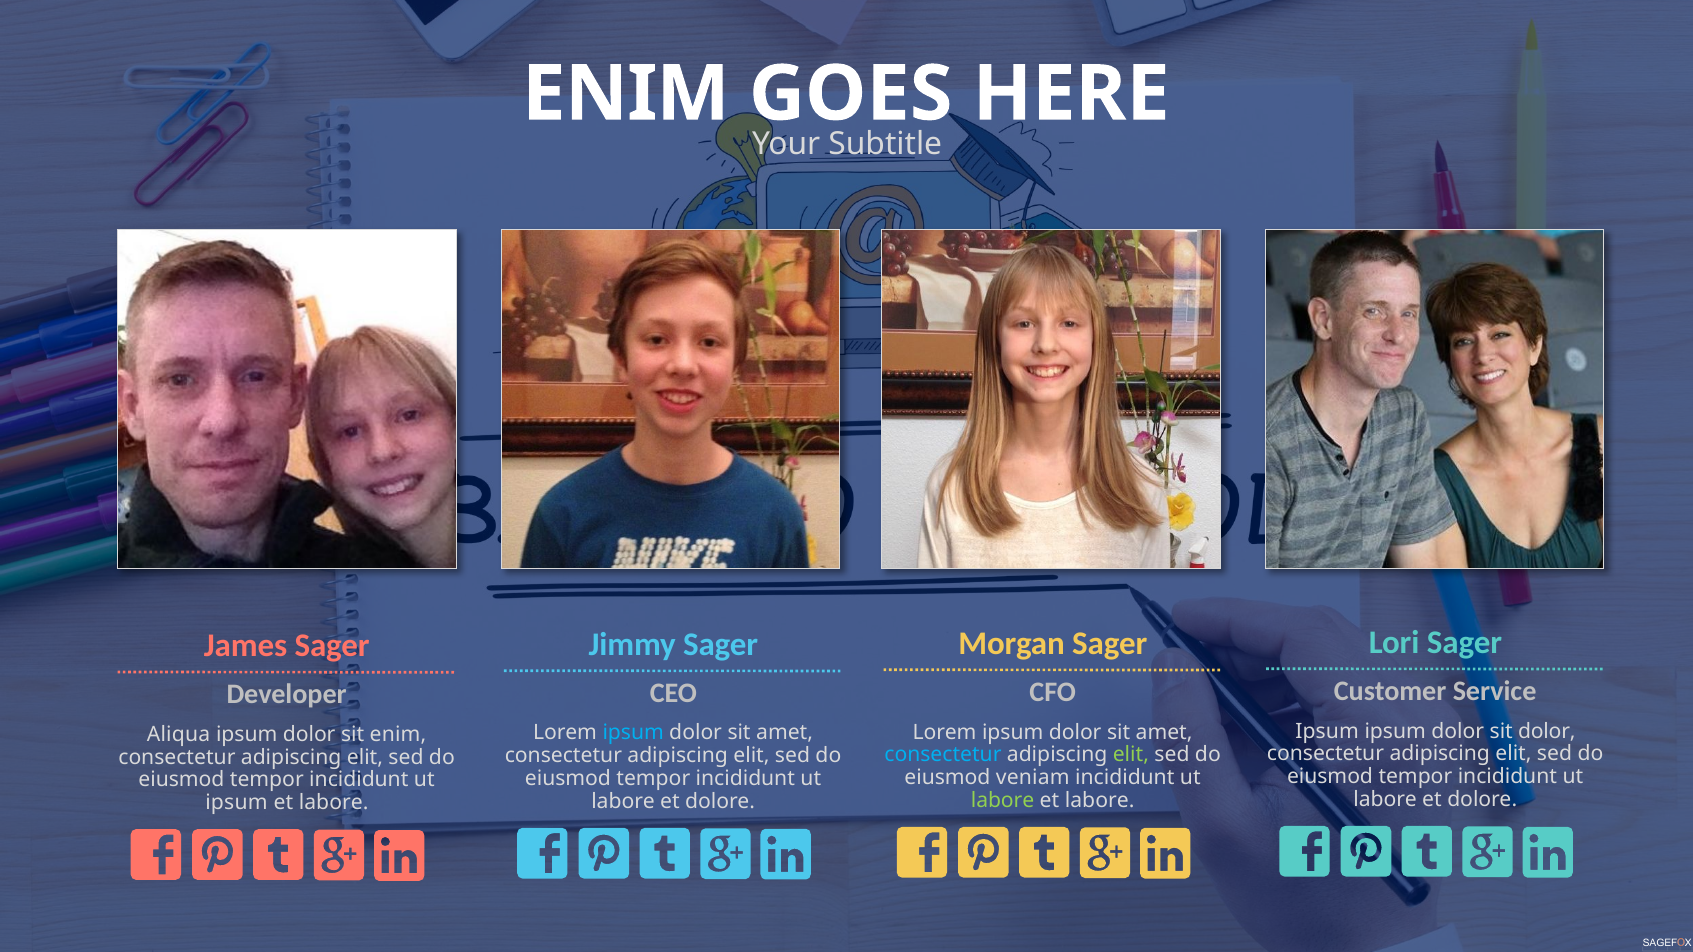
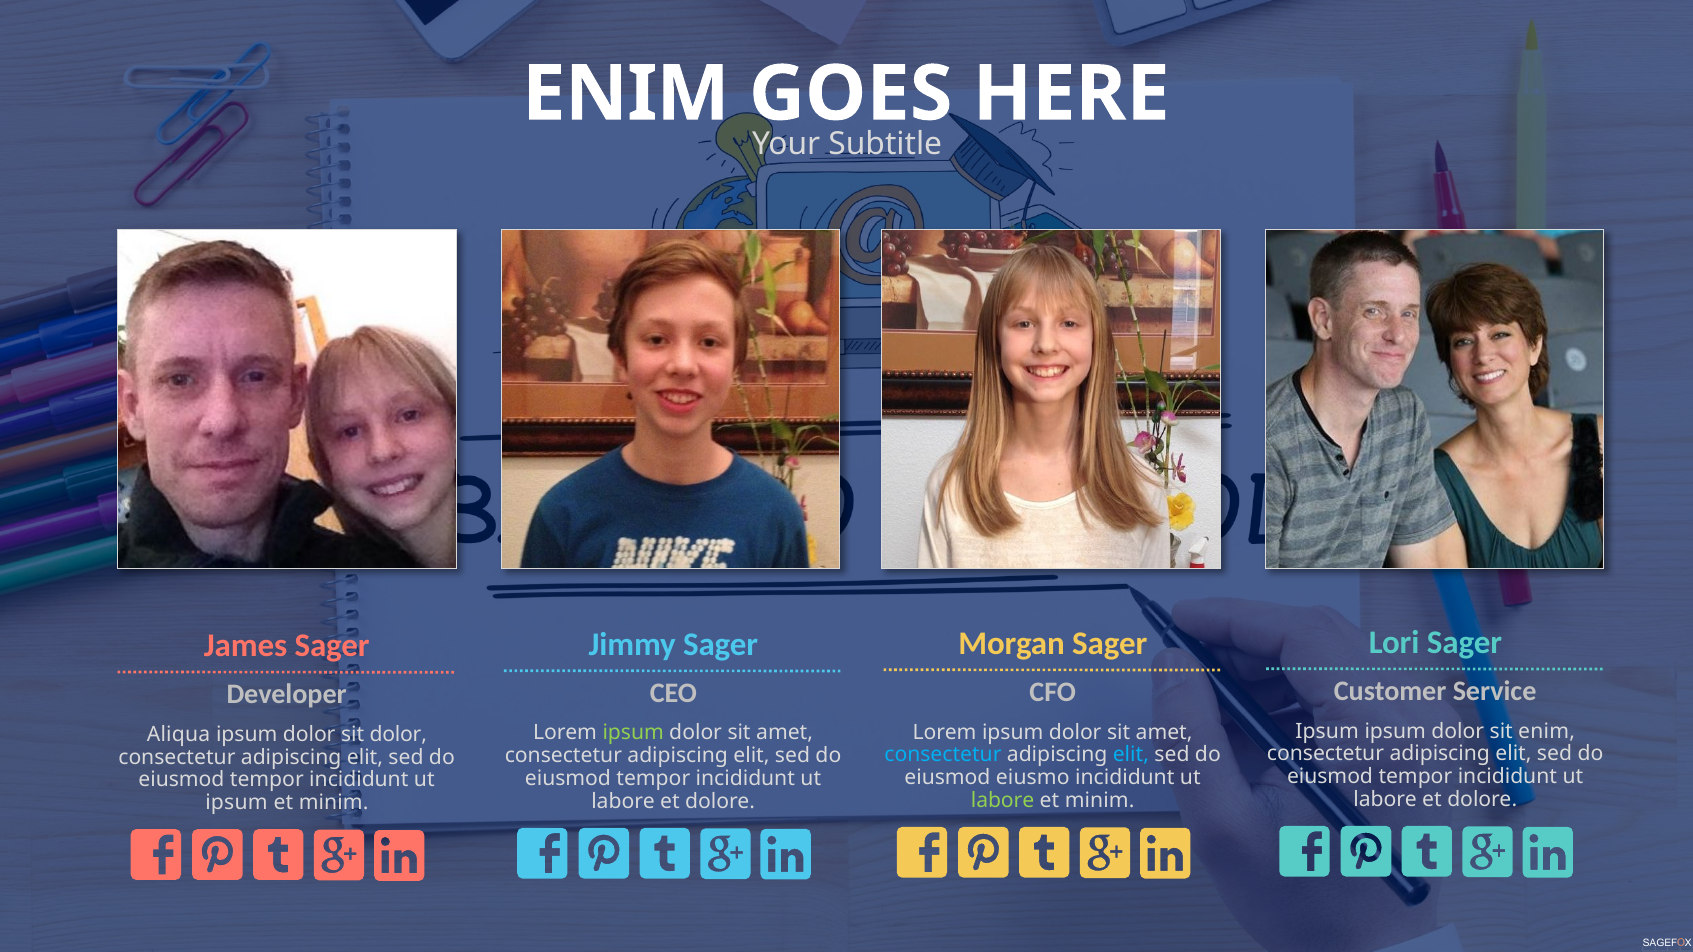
sit dolor: dolor -> enim
ipsum at (633, 733) colour: light blue -> light green
sit enim: enim -> dolor
elit at (1131, 755) colour: light green -> light blue
veniam: veniam -> eiusmo
labore at (1100, 801): labore -> minim
labore at (334, 803): labore -> minim
